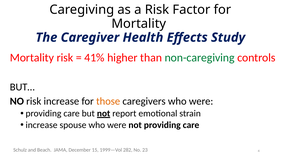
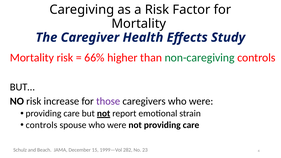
41%: 41% -> 66%
those colour: orange -> purple
increase at (42, 125): increase -> controls
